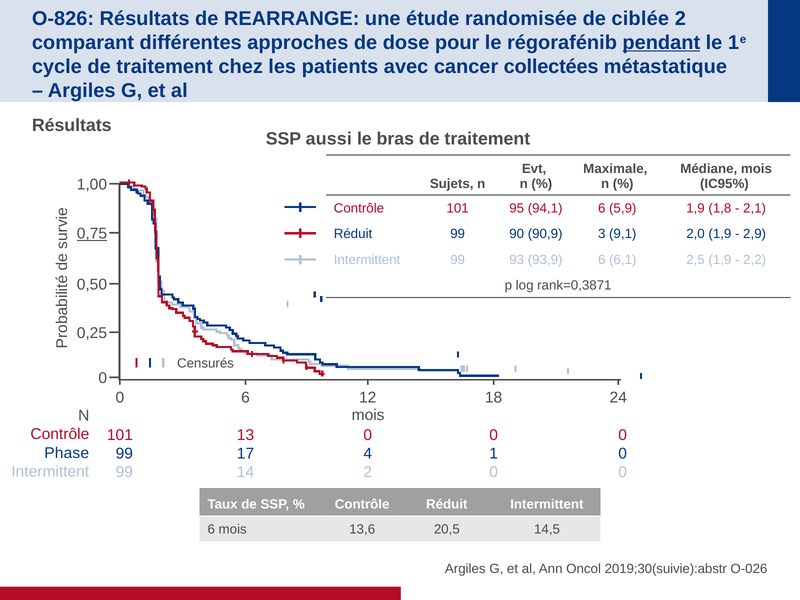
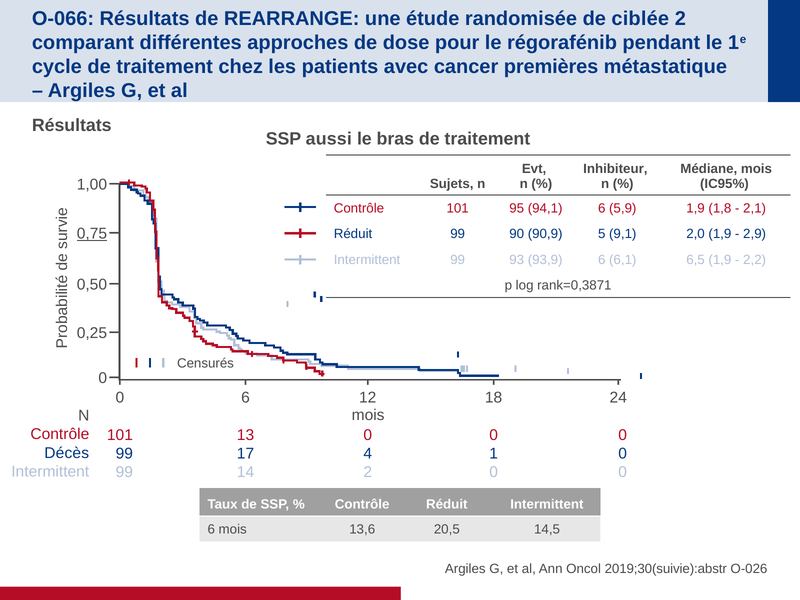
O-826: O-826 -> O-066
pendant underline: present -> none
collectées: collectées -> premières
Maximale: Maximale -> Inhibiteur
3: 3 -> 5
2,5: 2,5 -> 6,5
Phase: Phase -> Décès
